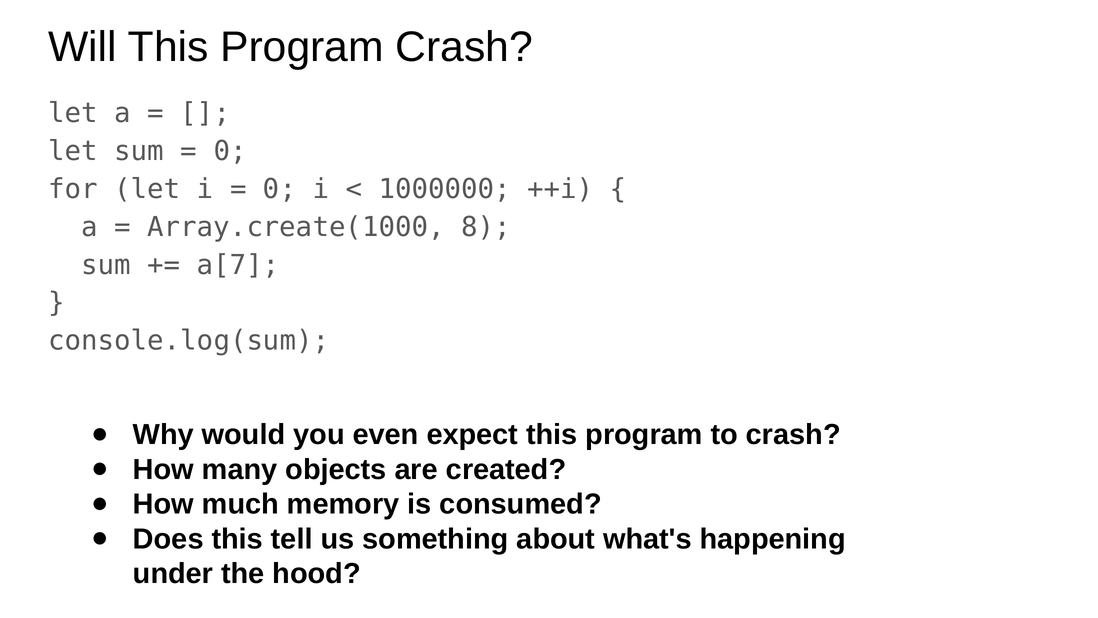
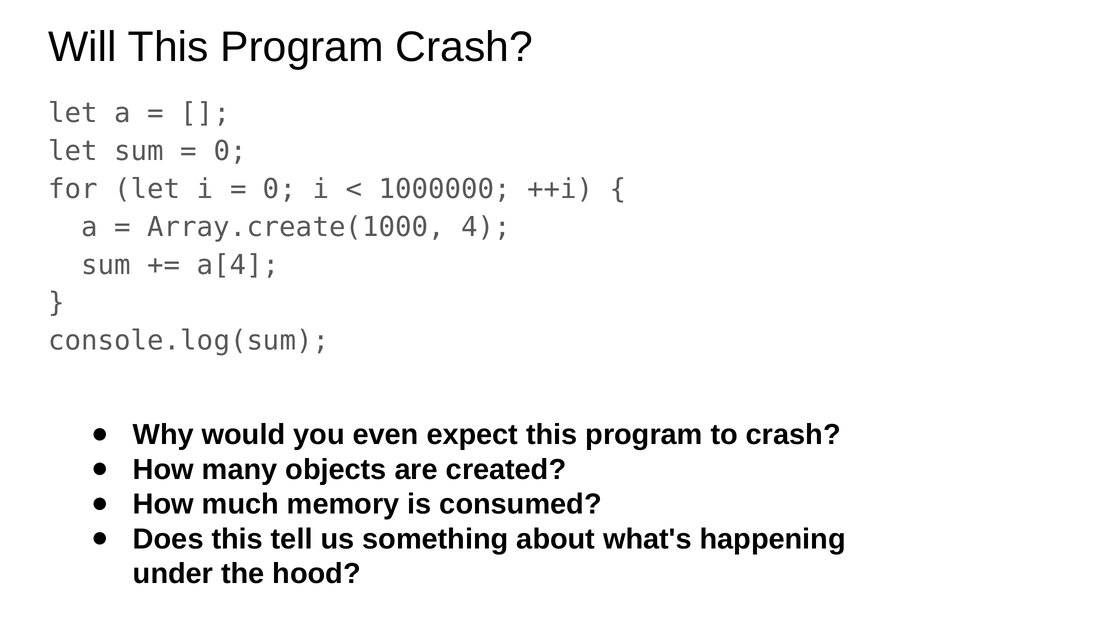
8: 8 -> 4
a[7: a[7 -> a[4
